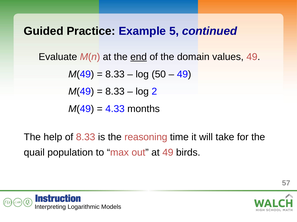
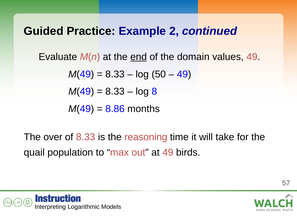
5: 5 -> 2
2: 2 -> 8
4.33: 4.33 -> 8.86
help: help -> over
